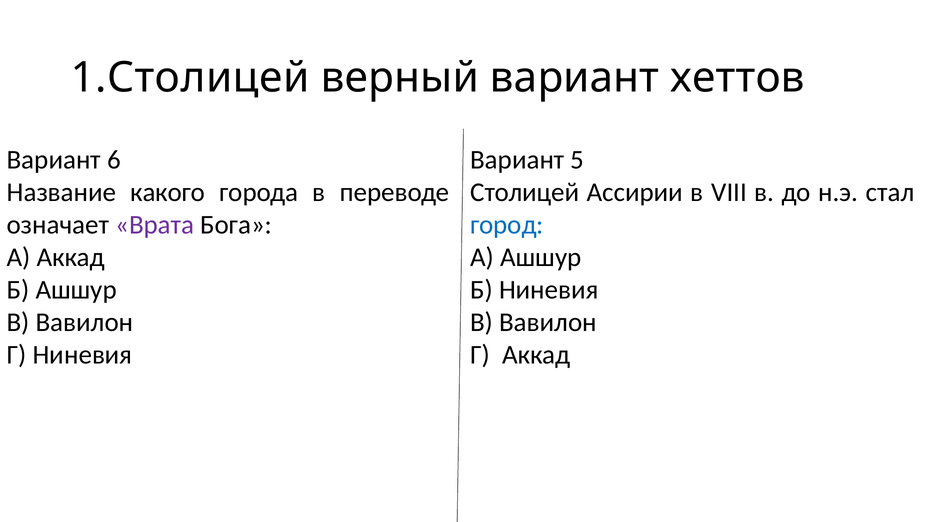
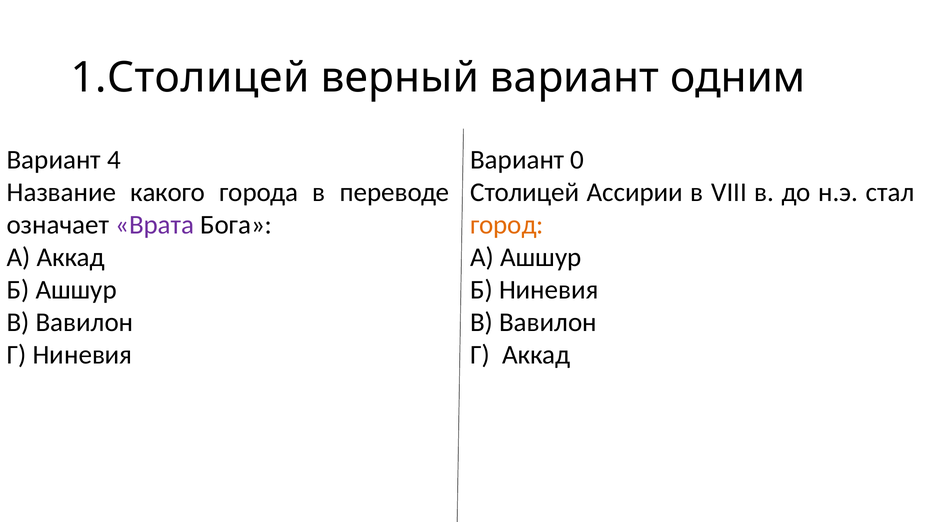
хеттов: хеттов -> одним
6: 6 -> 4
5: 5 -> 0
город colour: blue -> orange
